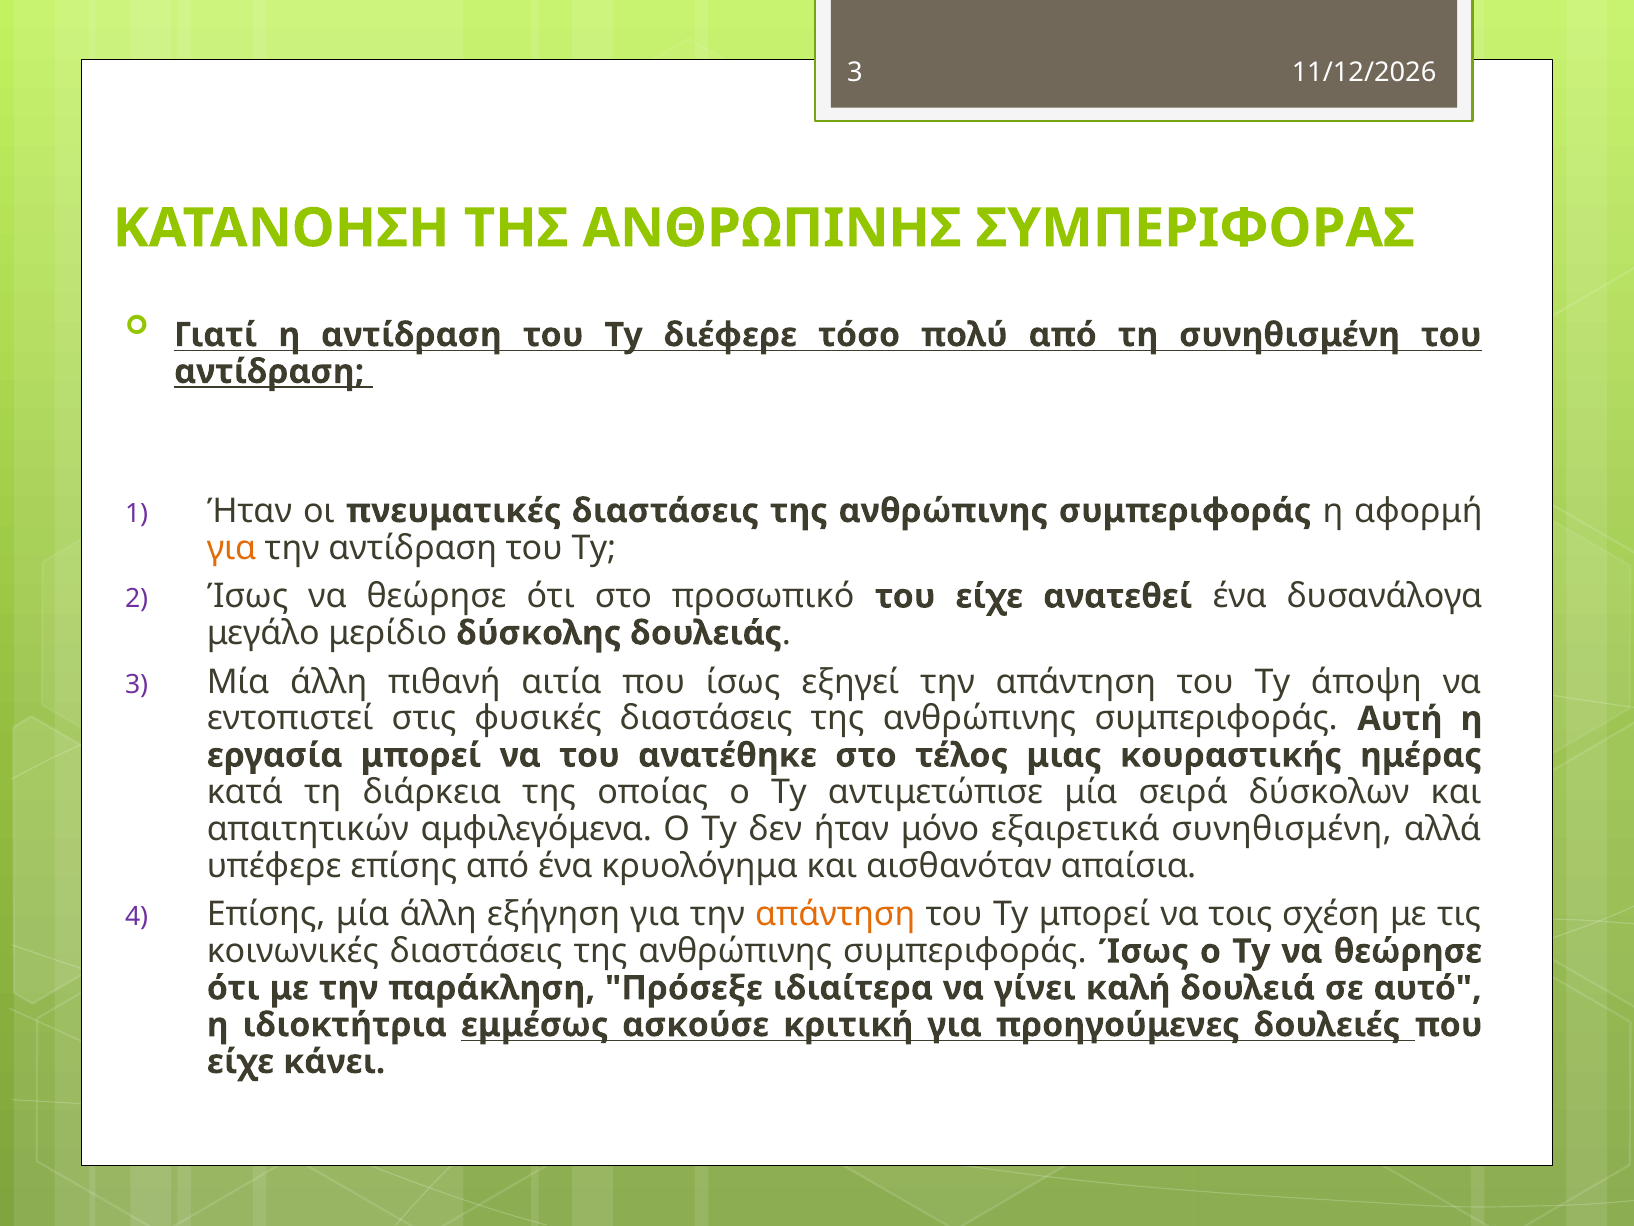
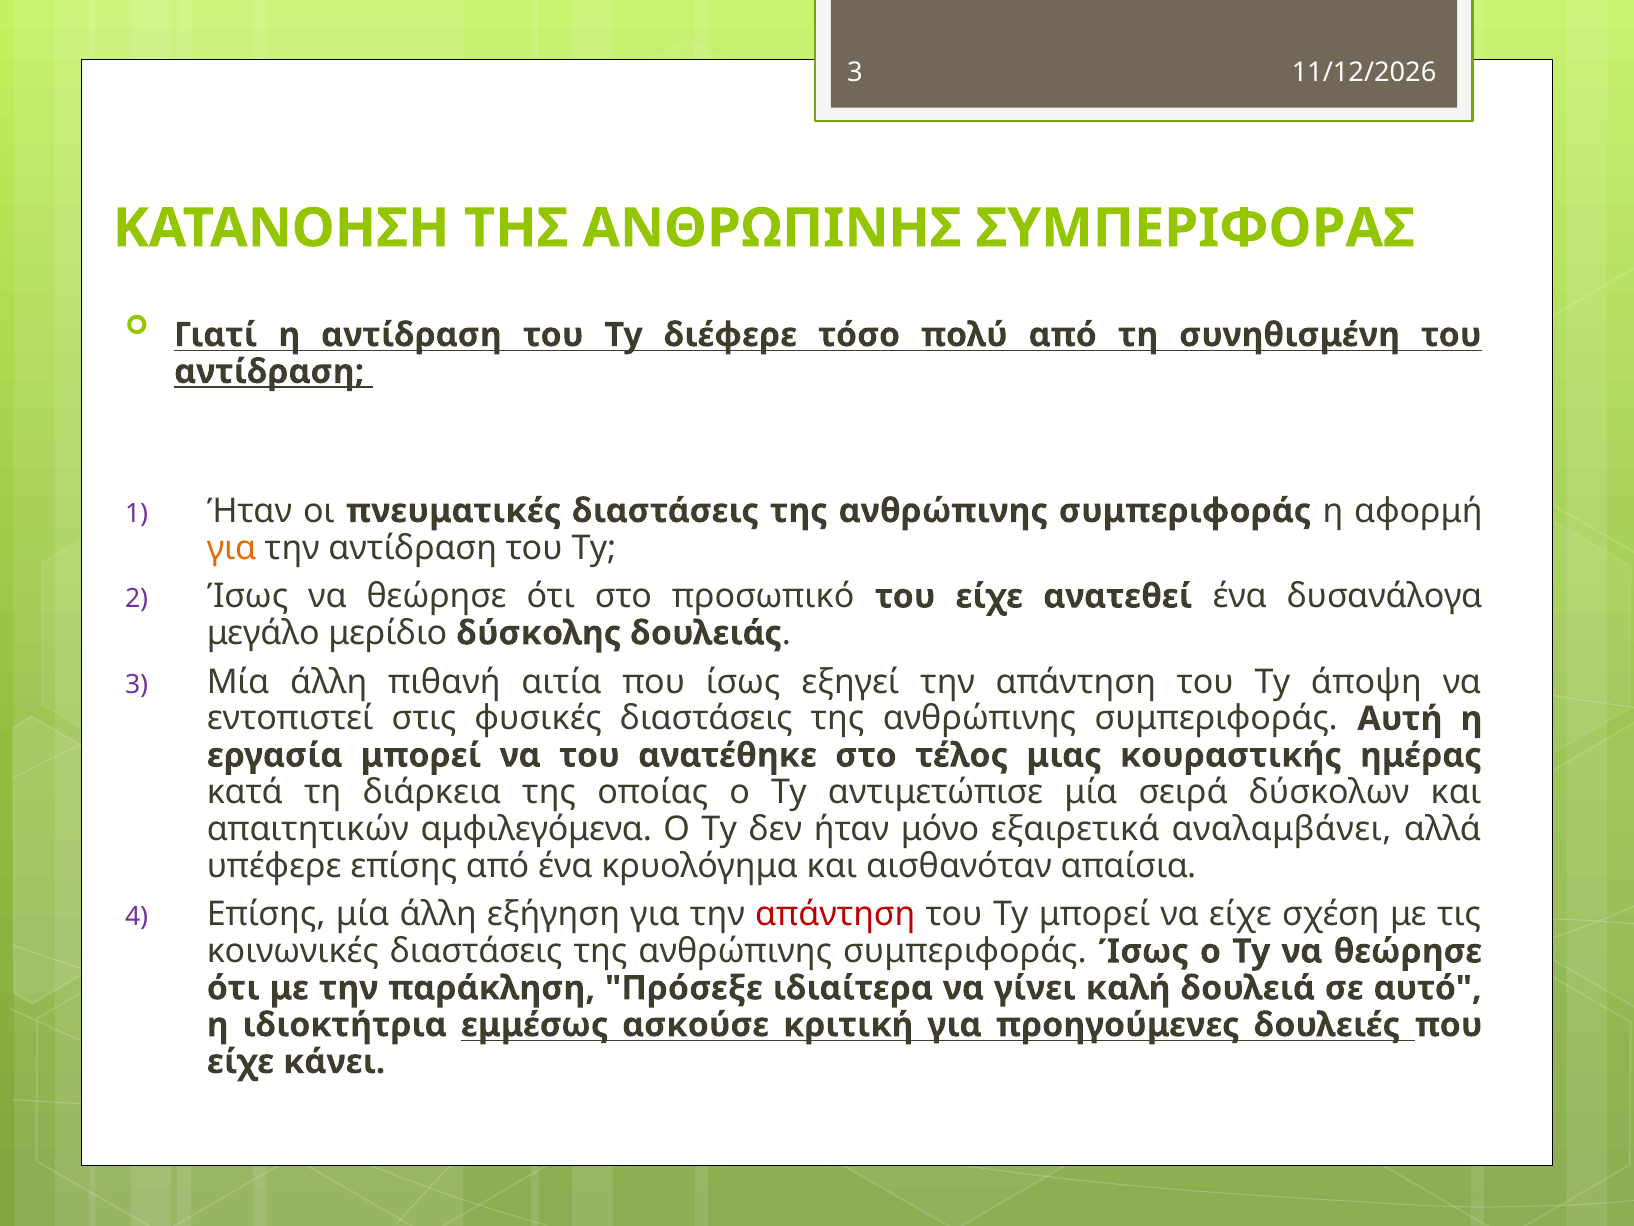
εξαιρετικά συνηθισμένη: συνηθισμένη -> αναλαμβάνει
απάντηση at (835, 914) colour: orange -> red
να τοις: τοις -> είχε
